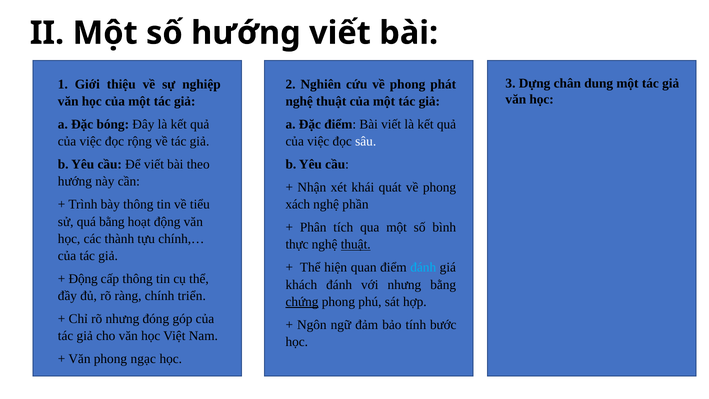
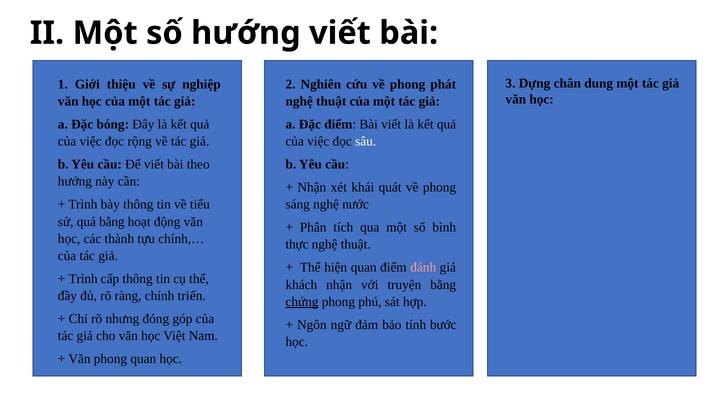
xách: xách -> sáng
phần: phần -> nước
thuật at (356, 244) underline: present -> none
đánh at (423, 267) colour: light blue -> pink
Động at (83, 279): Động -> Trình
khách đánh: đánh -> nhận
với nhưng: nhưng -> truyện
phong ngạc: ngạc -> quan
